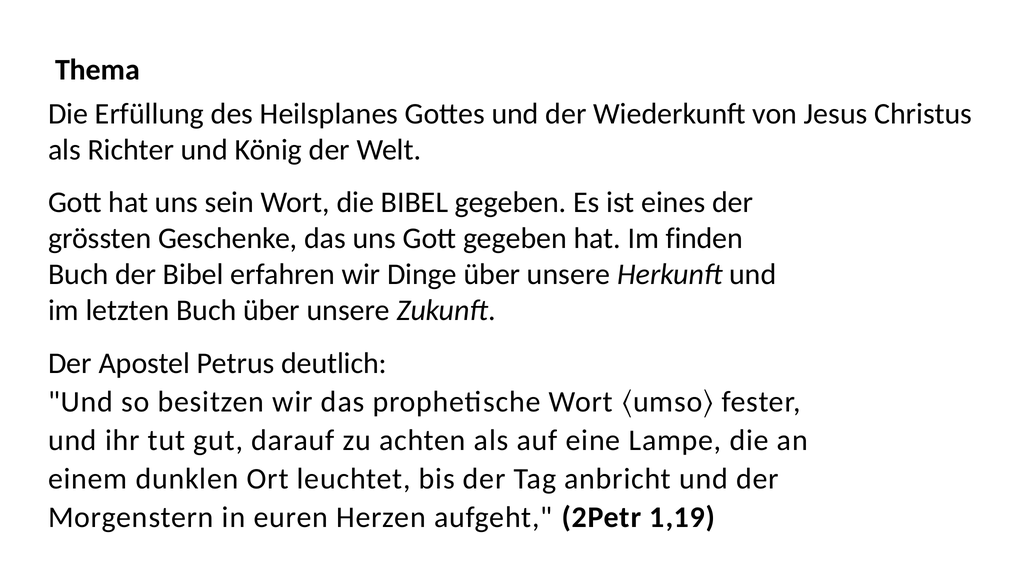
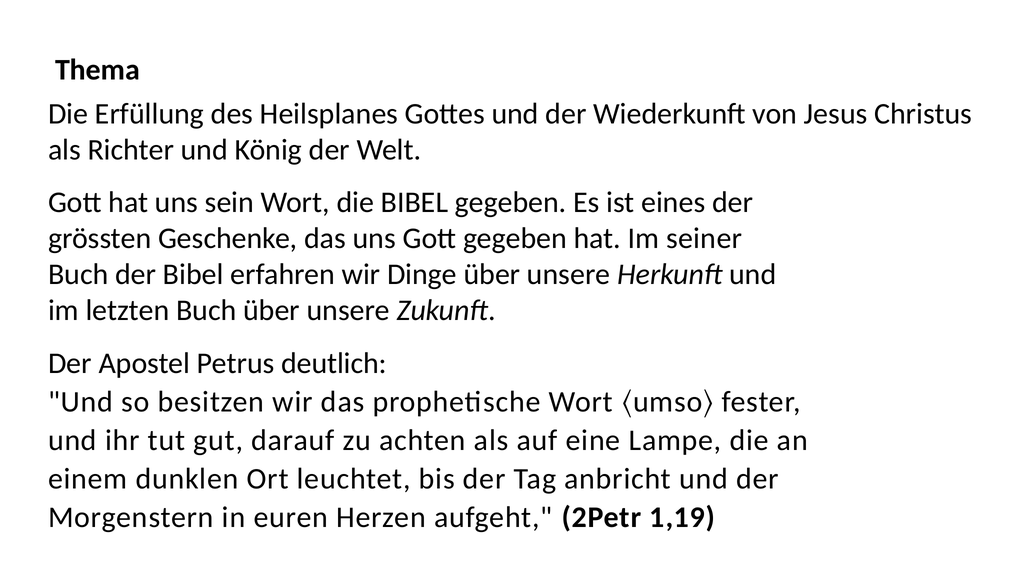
finden: finden -> seiner
